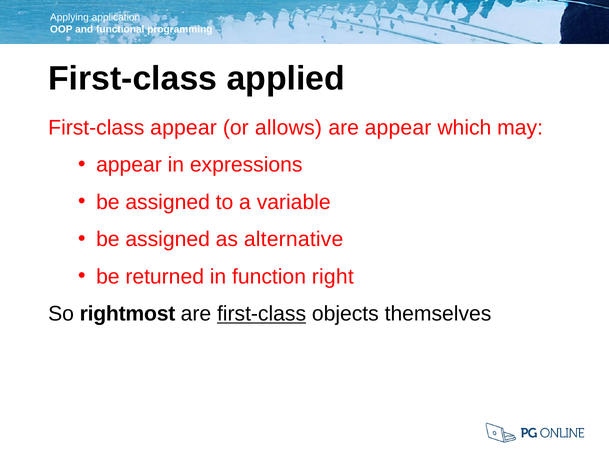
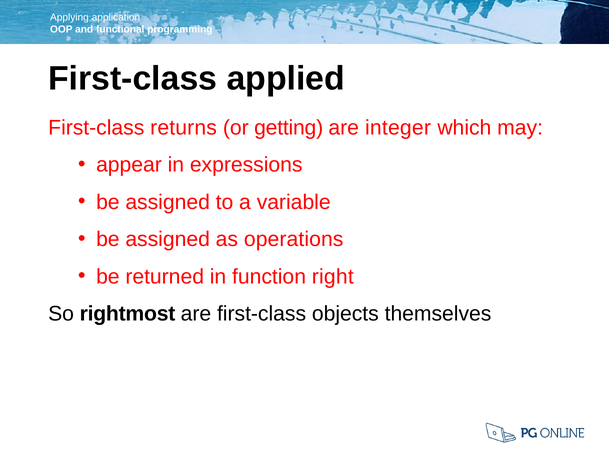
First-class appear: appear -> returns
allows: allows -> getting
are appear: appear -> integer
alternative: alternative -> operations
first-class at (262, 314) underline: present -> none
